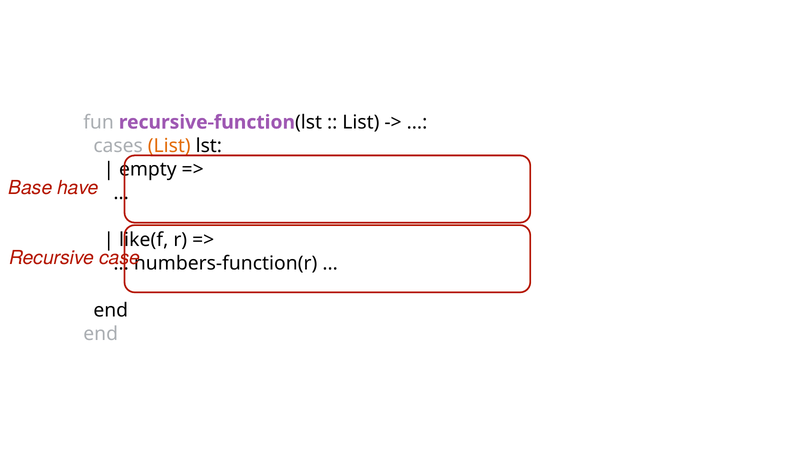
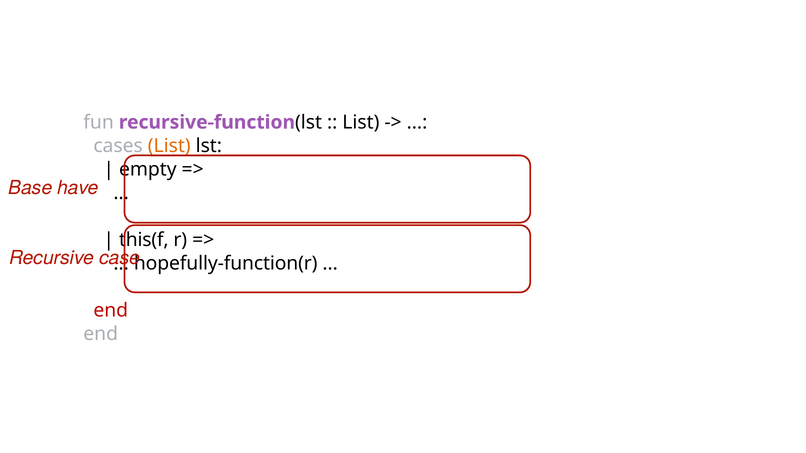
like(f: like(f -> this(f
numbers-function(r: numbers-function(r -> hopefully-function(r
end at (111, 310) colour: black -> red
